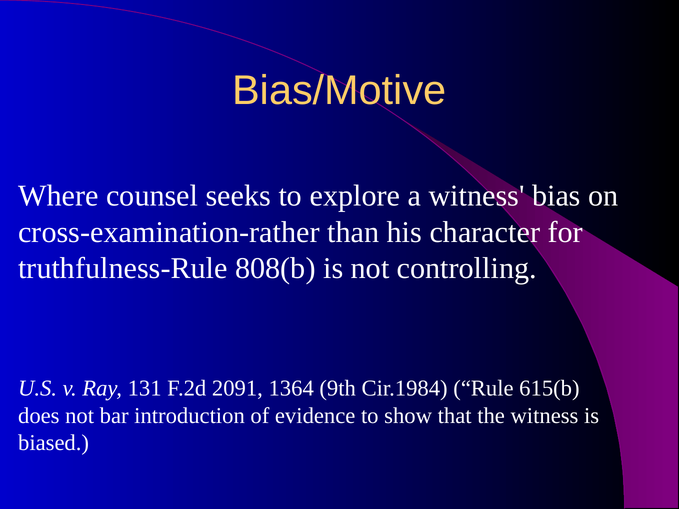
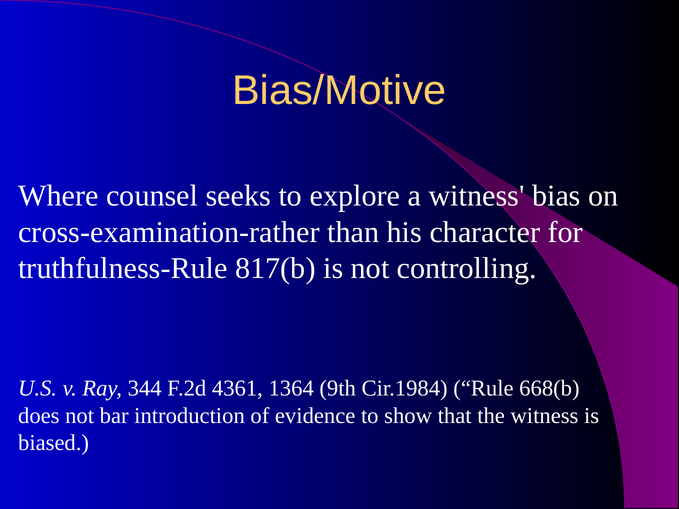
808(b: 808(b -> 817(b
131: 131 -> 344
2091: 2091 -> 4361
615(b: 615(b -> 668(b
